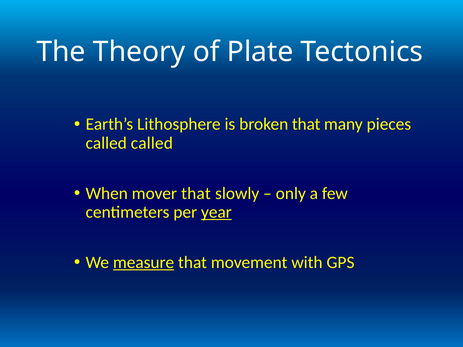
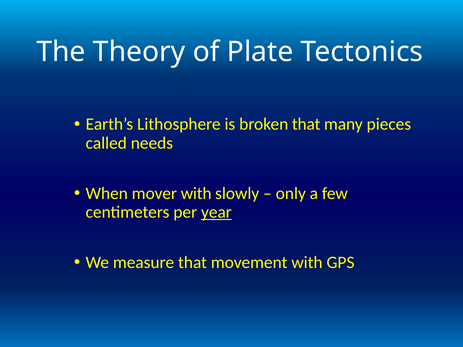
called called: called -> needs
mover that: that -> with
measure underline: present -> none
